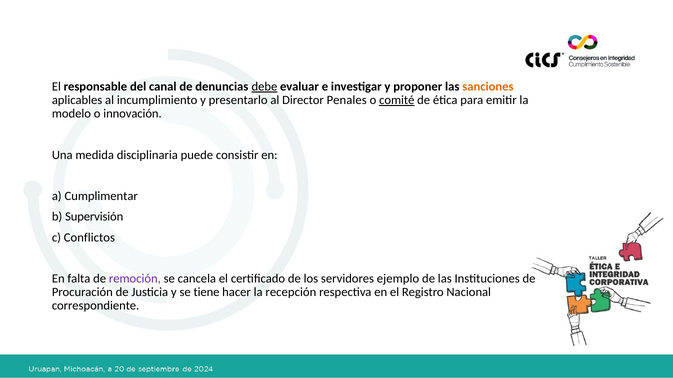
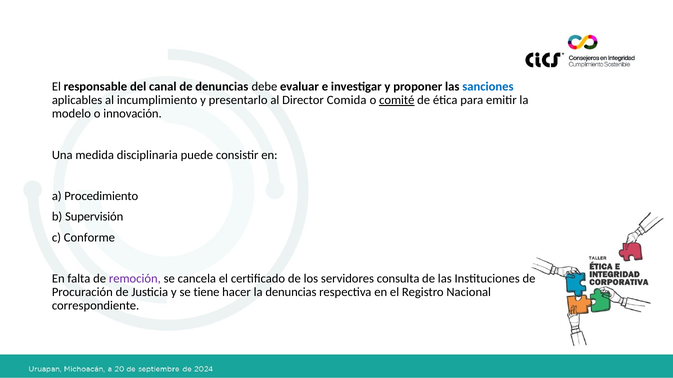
debe underline: present -> none
sanciones colour: orange -> blue
Penales: Penales -> Comida
Cumplimentar: Cumplimentar -> Procedimiento
Conflictos: Conflictos -> Conforme
ejemplo: ejemplo -> consulta
la recepción: recepción -> denuncias
